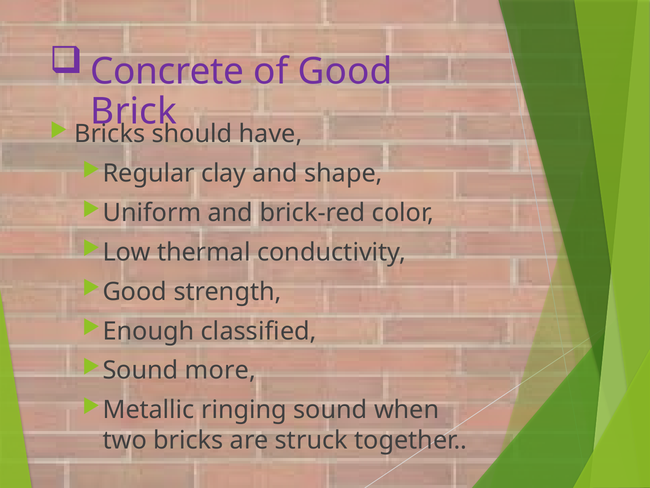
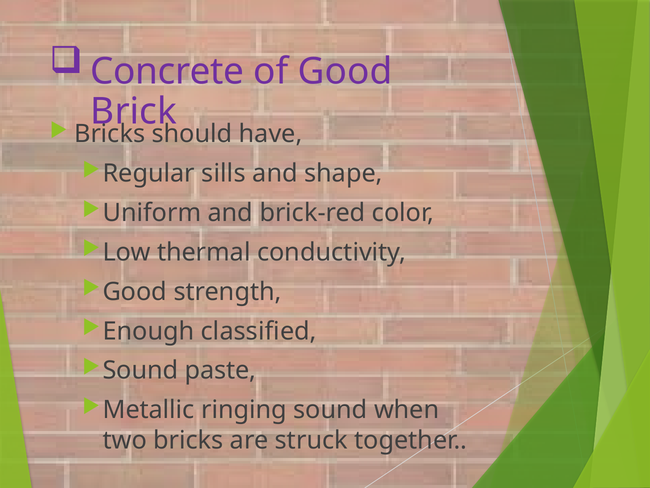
clay: clay -> sills
more: more -> paste
